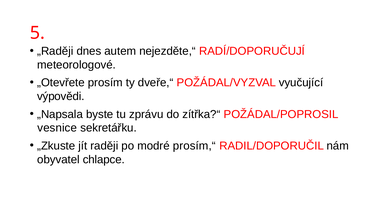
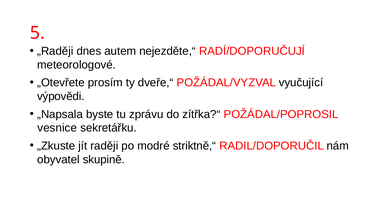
prosím,“: prosím,“ -> striktně,“
chlapce: chlapce -> skupině
